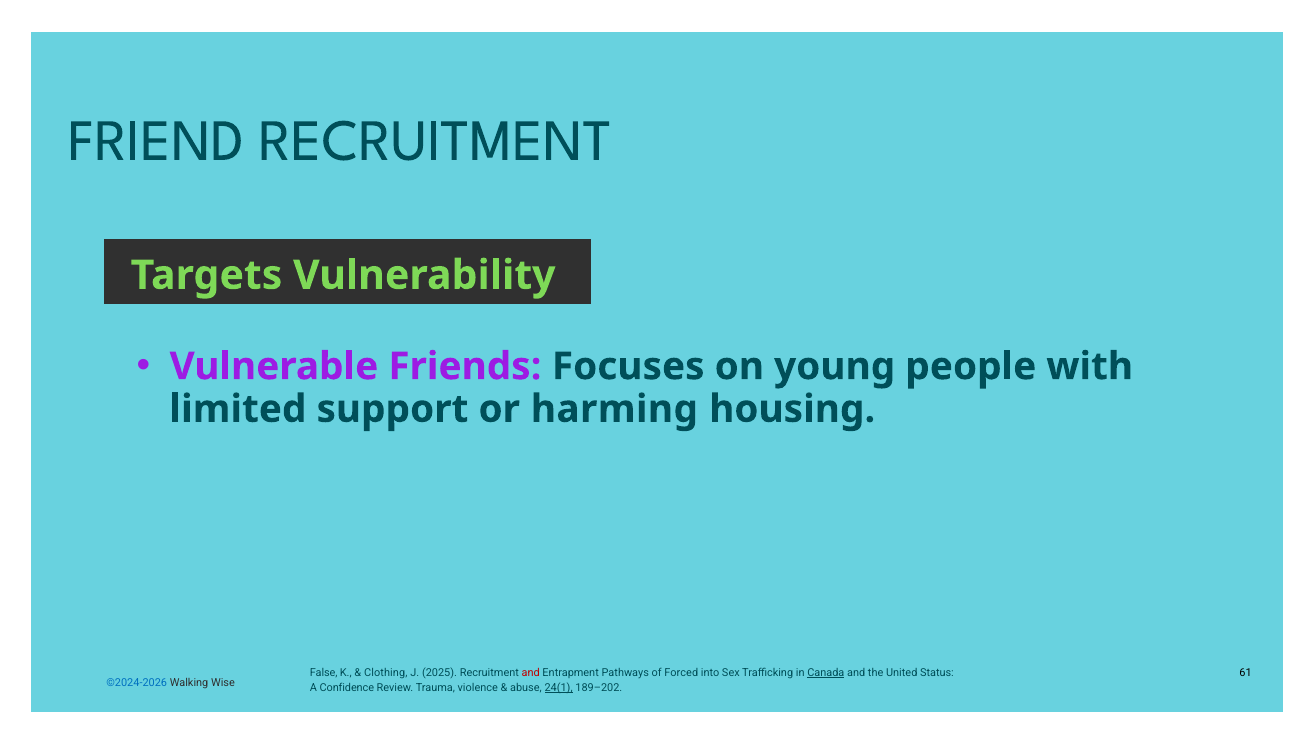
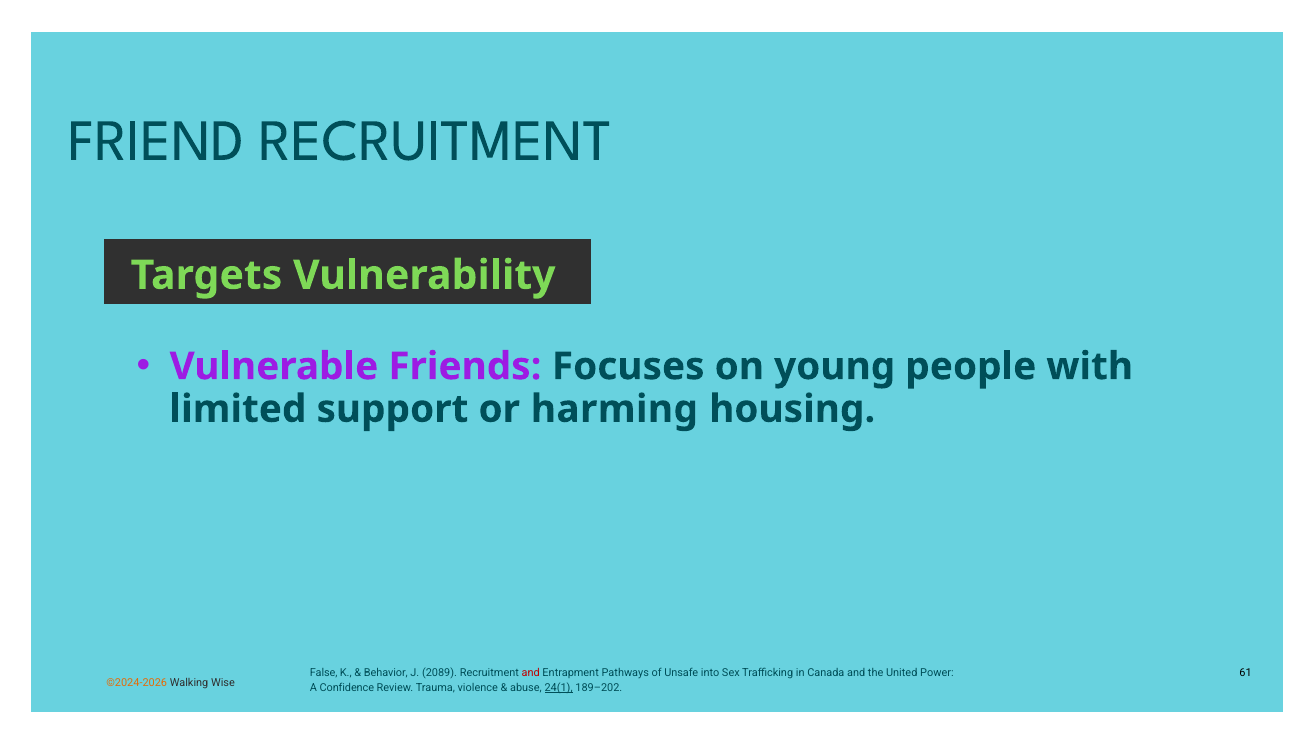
Clothing: Clothing -> Behavior
2025: 2025 -> 2089
Forced: Forced -> Unsafe
Canada underline: present -> none
Status: Status -> Power
©2024-2026 colour: blue -> orange
